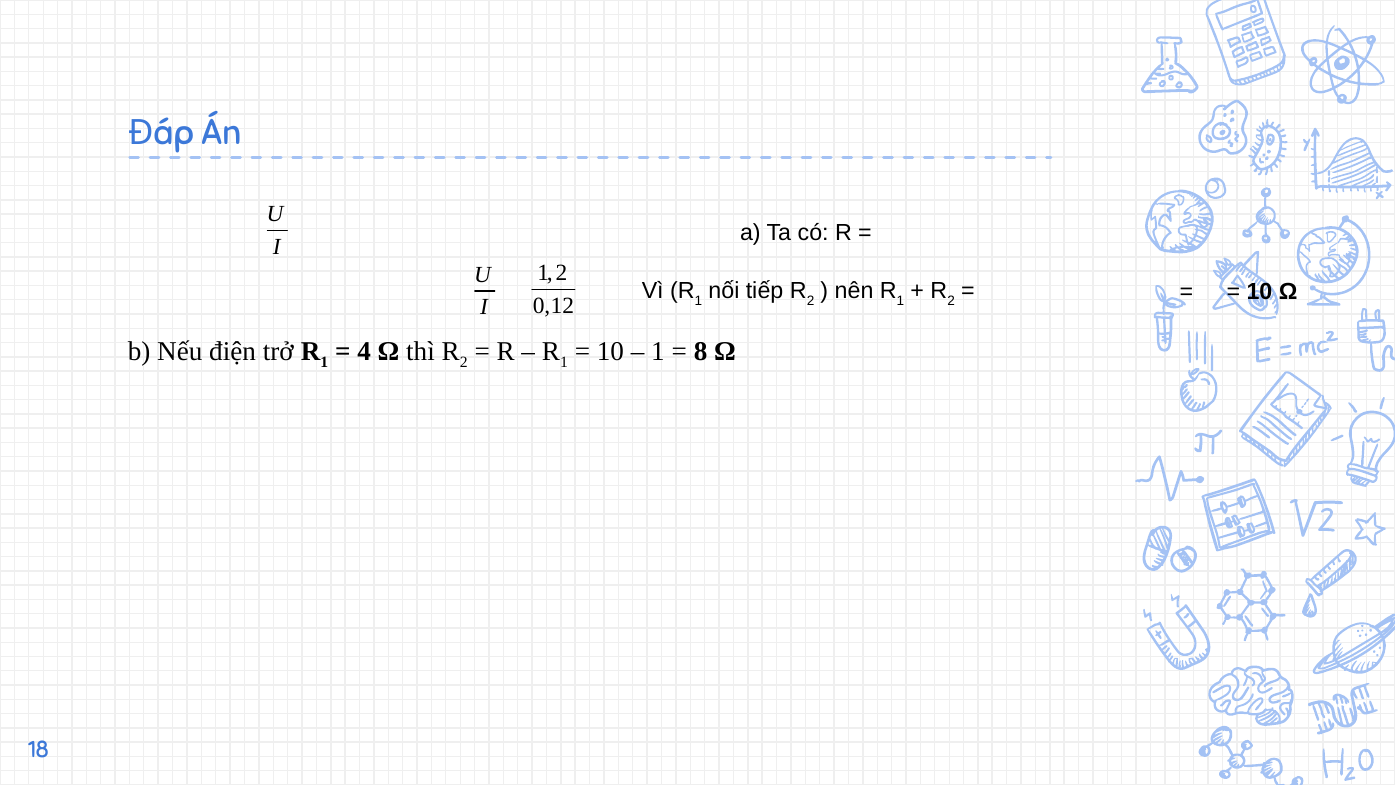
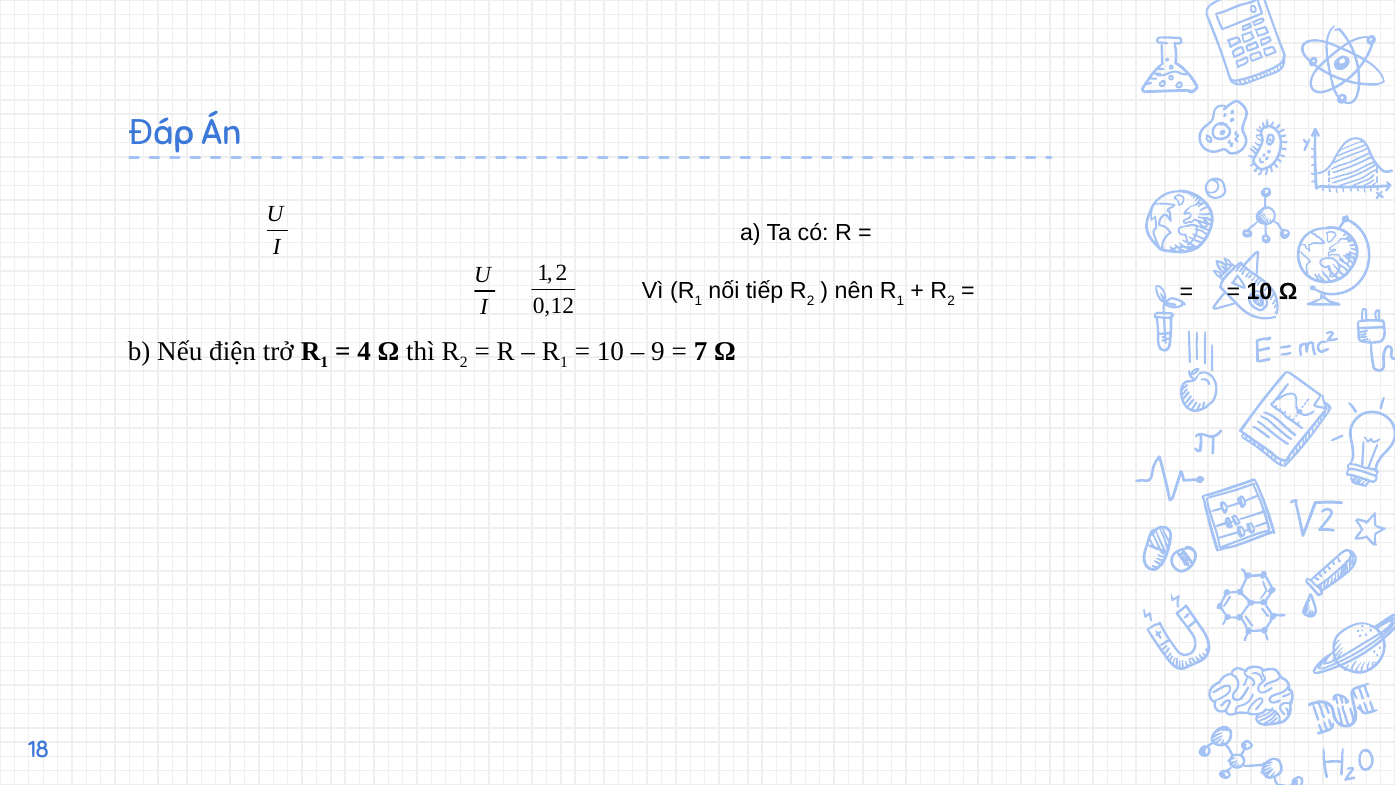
1 at (658, 352): 1 -> 9
8: 8 -> 7
